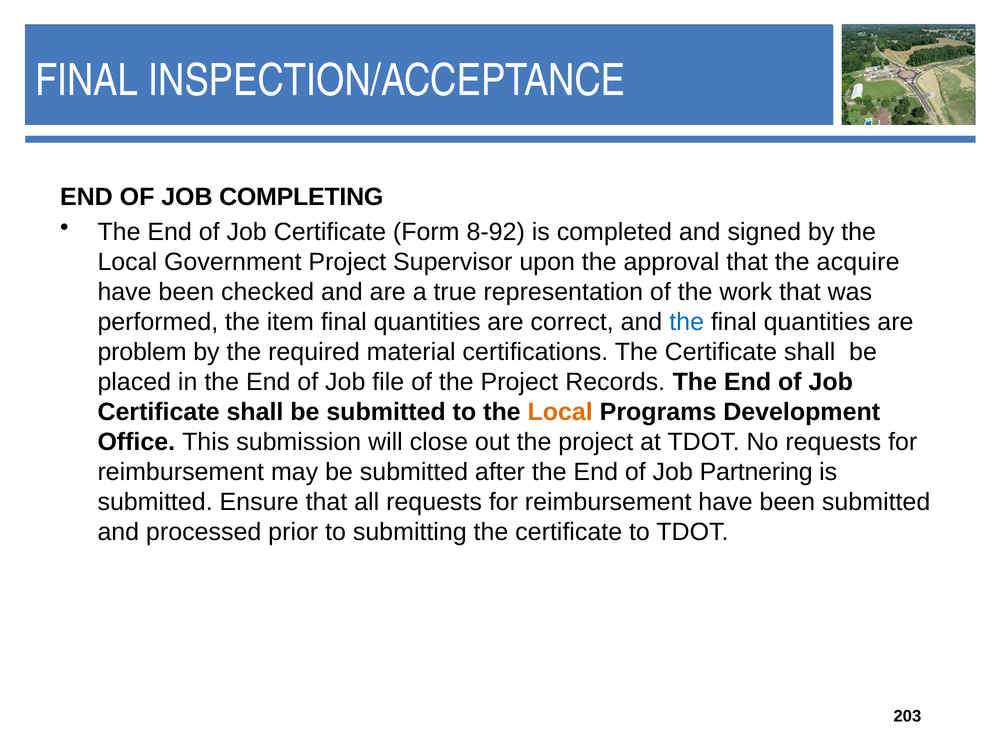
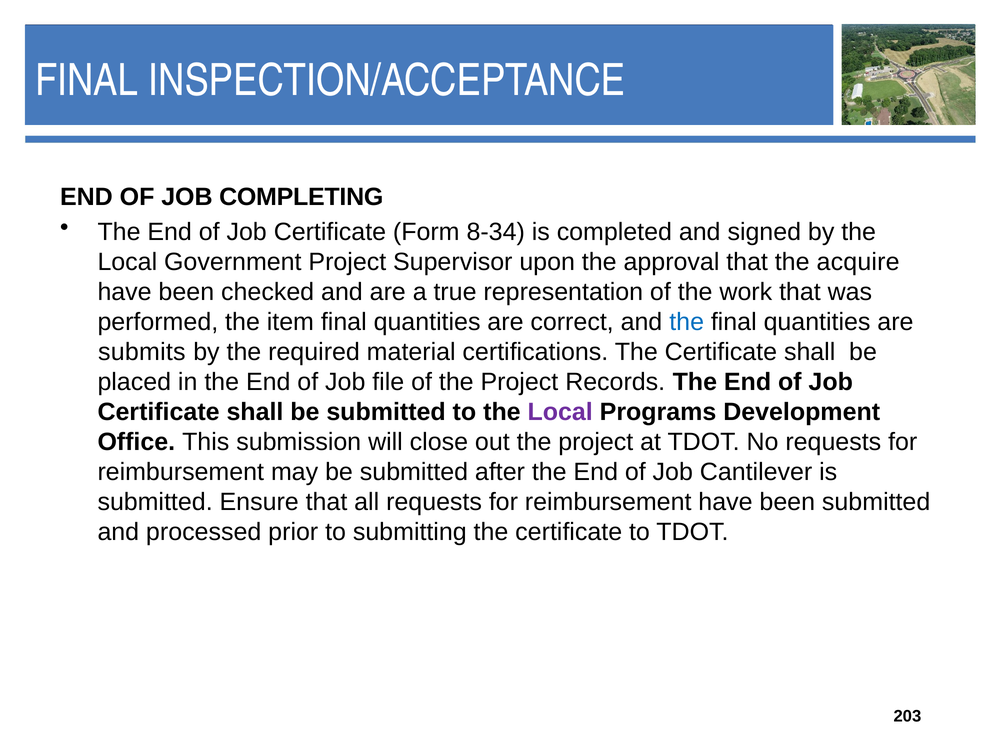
8-92: 8-92 -> 8-34
problem: problem -> submits
Local at (560, 412) colour: orange -> purple
Partnering: Partnering -> Cantilever
